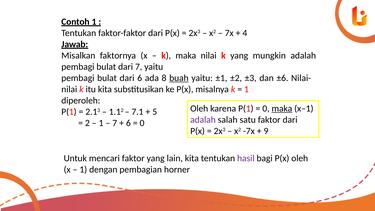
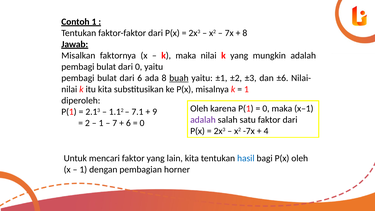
4 at (245, 33): 4 -> 8
dari 7: 7 -> 0
maka at (282, 108) underline: present -> none
5: 5 -> 9
9: 9 -> 4
hasil colour: purple -> blue
